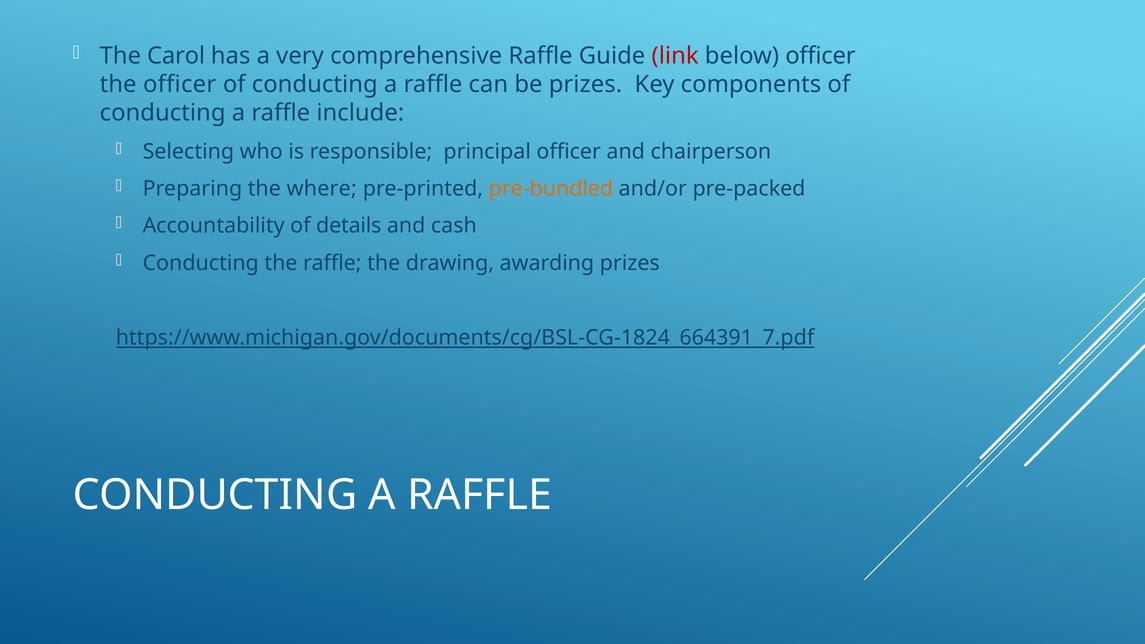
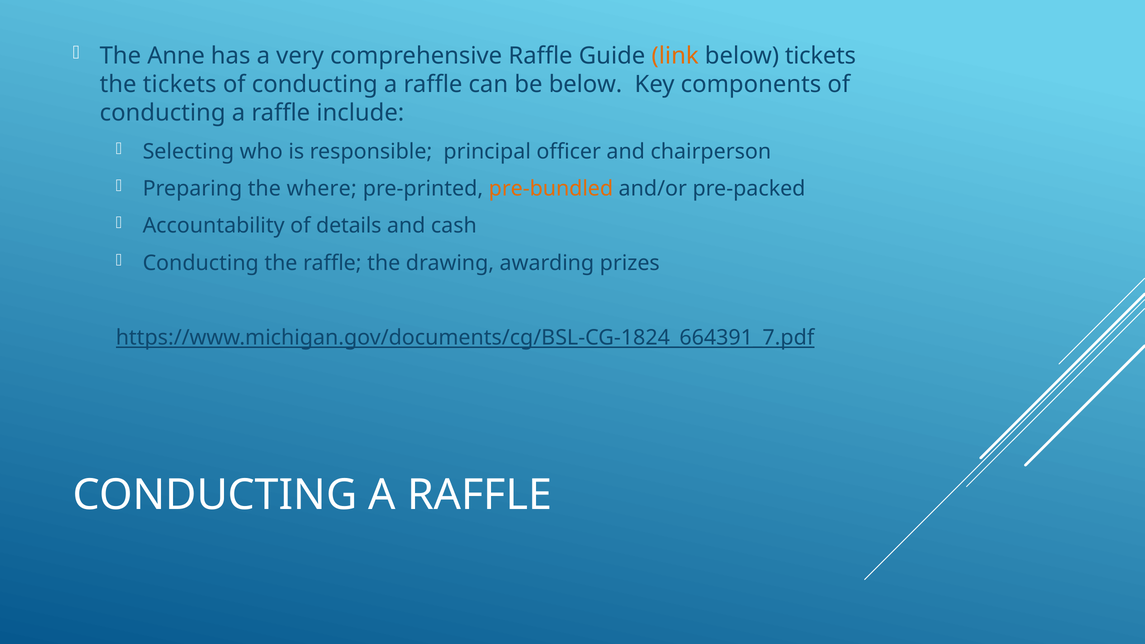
Carol: Carol -> Anne
link colour: red -> orange
below officer: officer -> tickets
the officer: officer -> tickets
be prizes: prizes -> below
